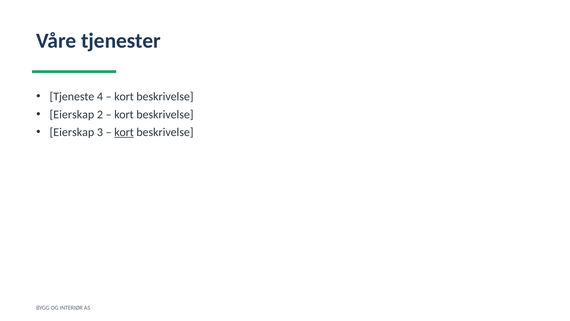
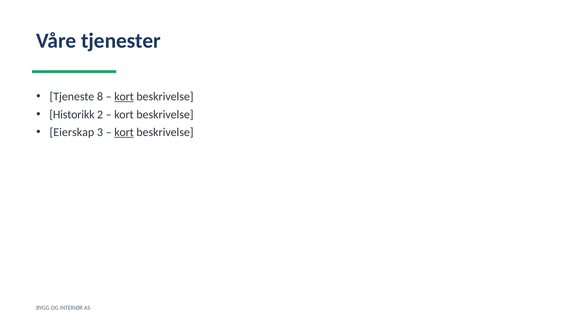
4: 4 -> 8
kort at (124, 97) underline: none -> present
Eierskap at (72, 114): Eierskap -> Historikk
